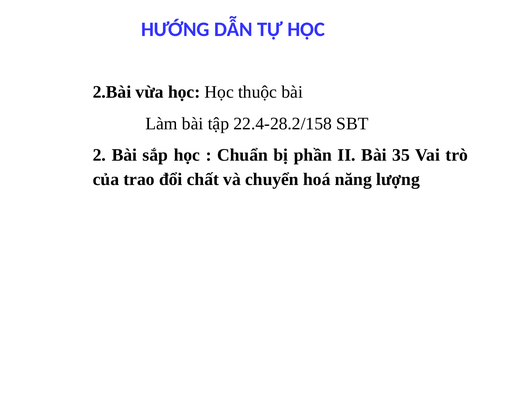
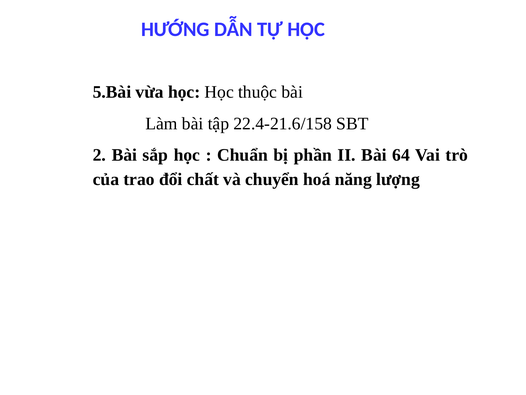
2.Bài: 2.Bài -> 5.Bài
22.4-28.2/158: 22.4-28.2/158 -> 22.4-21.6/158
35: 35 -> 64
